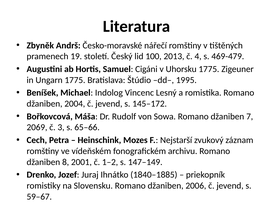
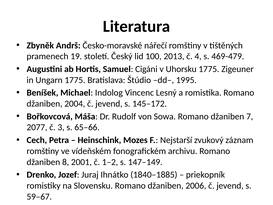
2069: 2069 -> 2077
